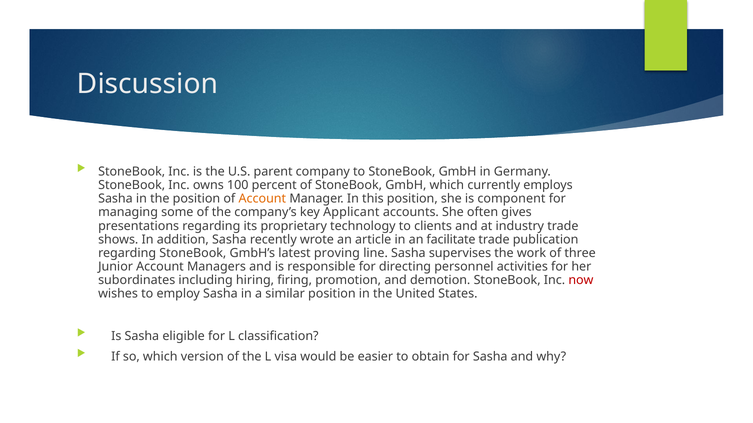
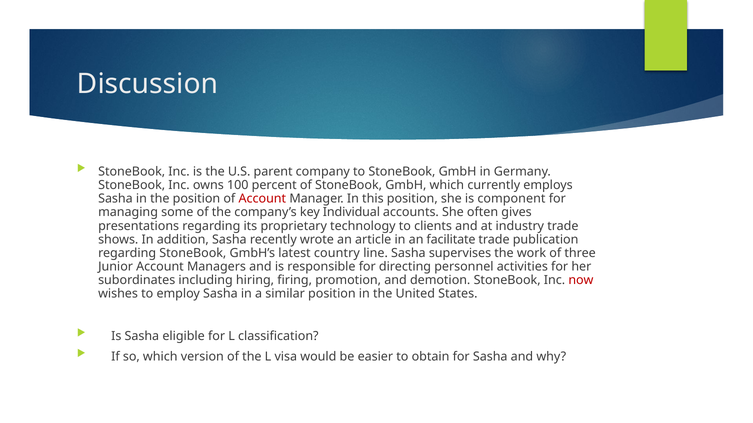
Account at (262, 199) colour: orange -> red
Applicant: Applicant -> Individual
proving: proving -> country
